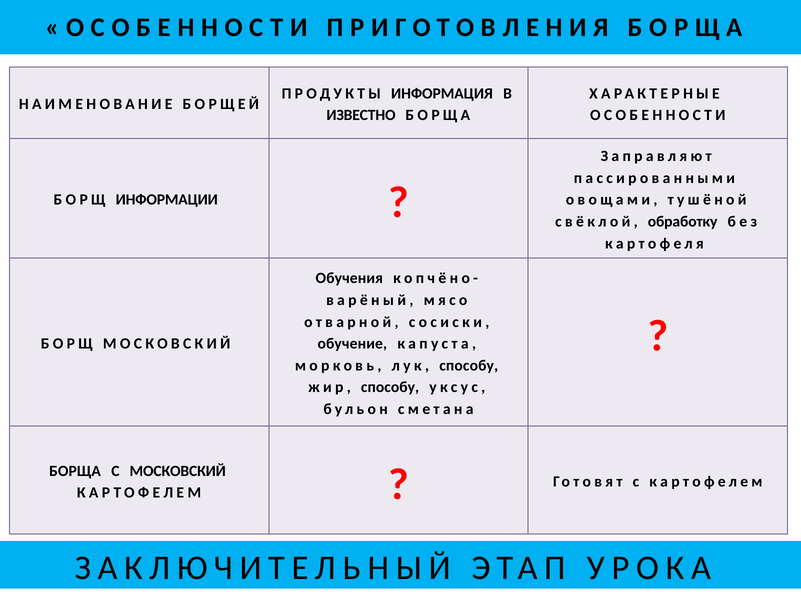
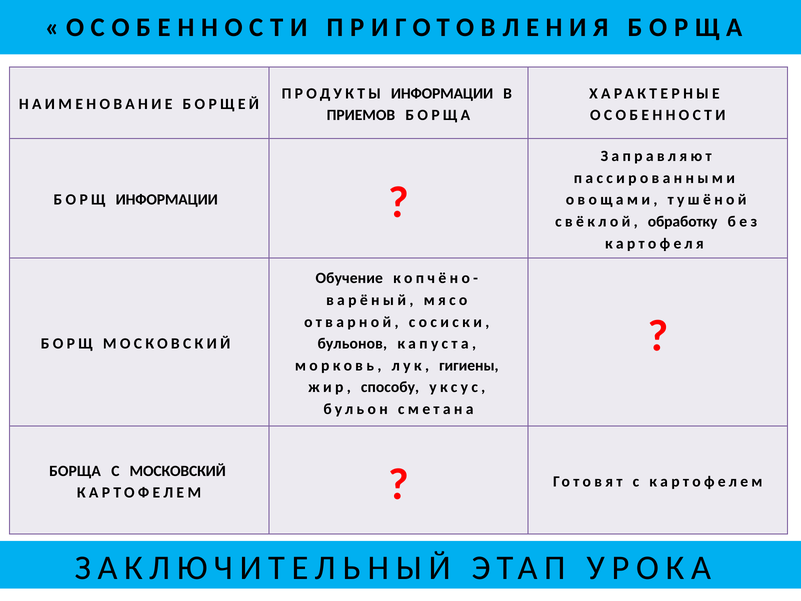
ПРОДУКТЫ ИНФОРМАЦИЯ: ИНФОРМАЦИЯ -> ИНФОРМАЦИИ
ИЗВЕСТНО: ИЗВЕСТНО -> ПРИЕМОВ
Обучения: Обучения -> Обучение
обучение: обучение -> бульонов
лук способу: способу -> гигиены
